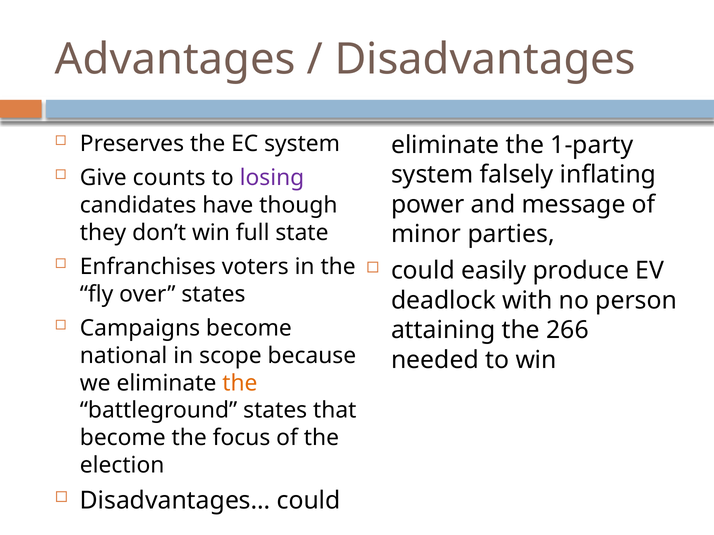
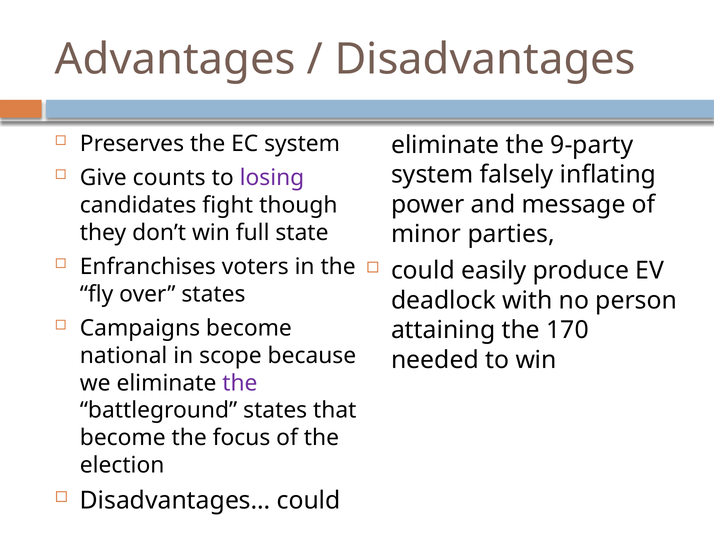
1-party: 1-party -> 9-party
have: have -> fight
266: 266 -> 170
the at (240, 383) colour: orange -> purple
